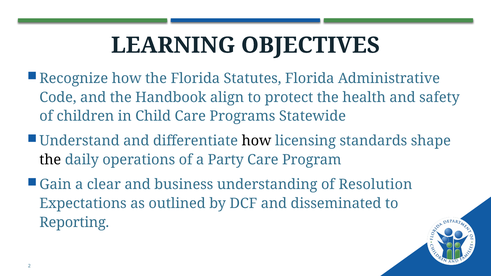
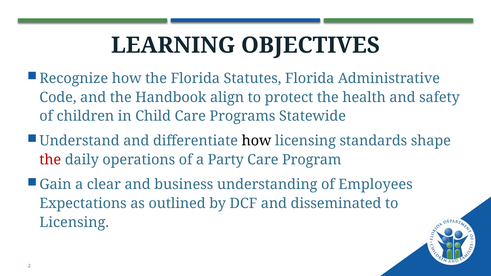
the at (50, 160) colour: black -> red
Resolution: Resolution -> Employees
Reporting at (74, 222): Reporting -> Licensing
